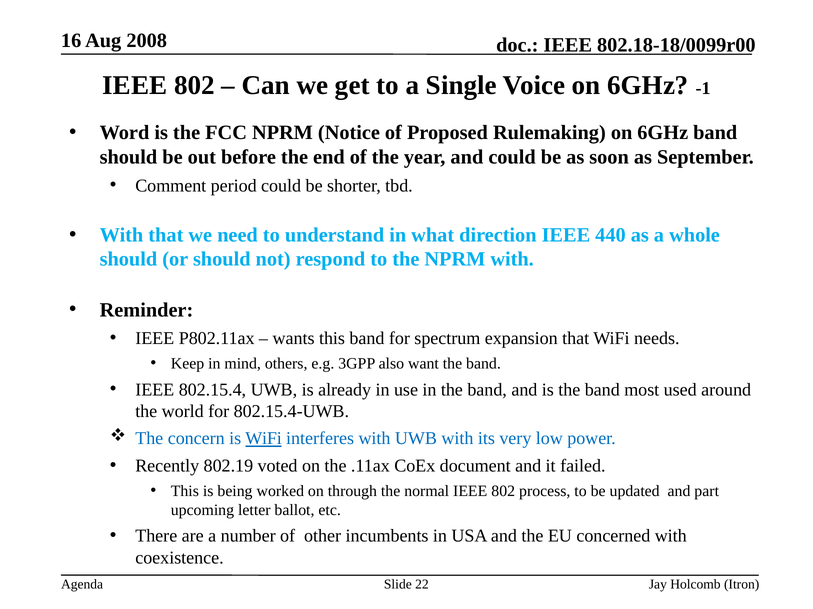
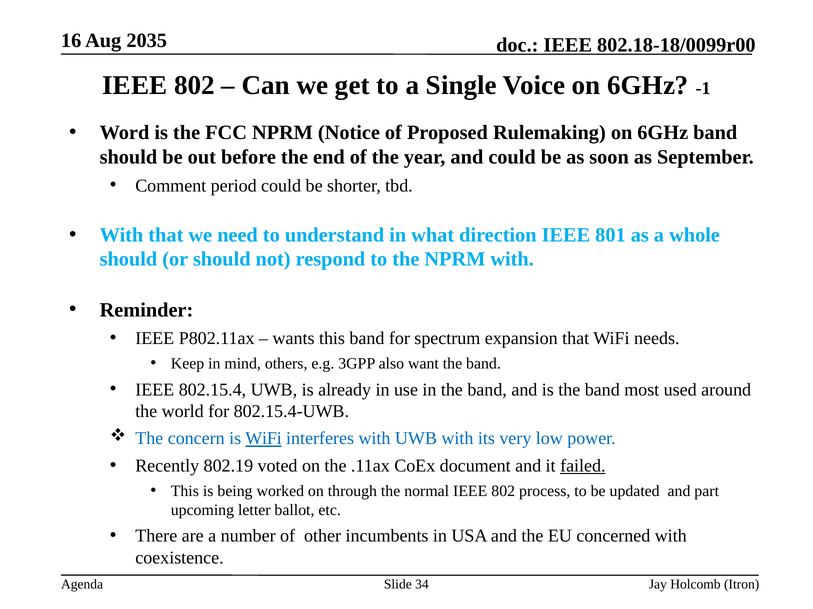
2008: 2008 -> 2035
440: 440 -> 801
failed underline: none -> present
22: 22 -> 34
